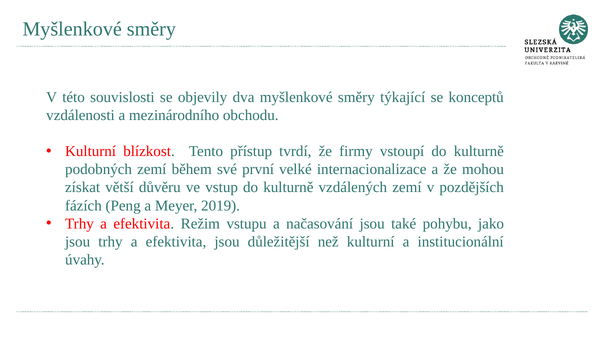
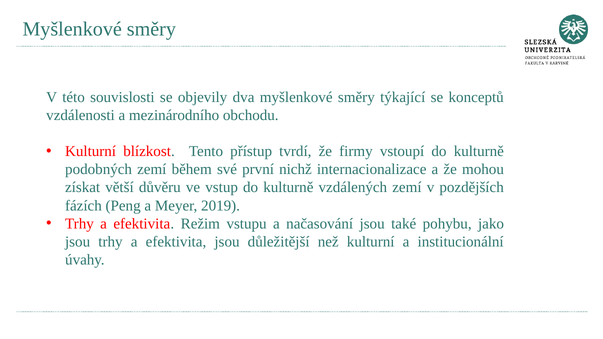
velké: velké -> nichž
